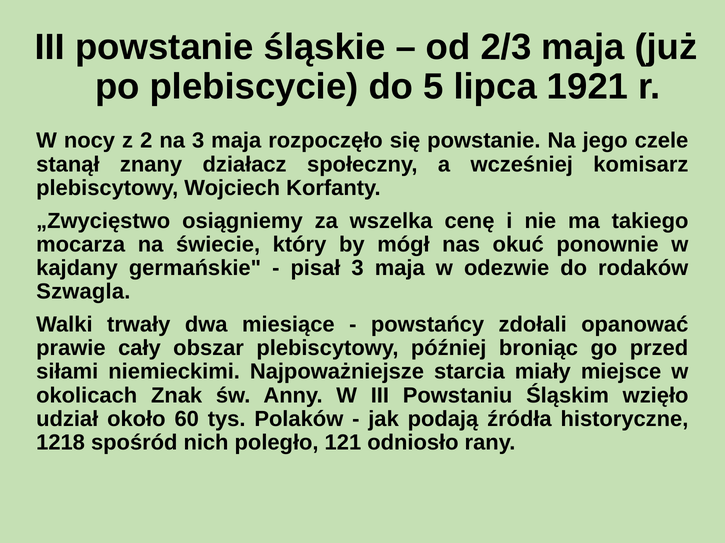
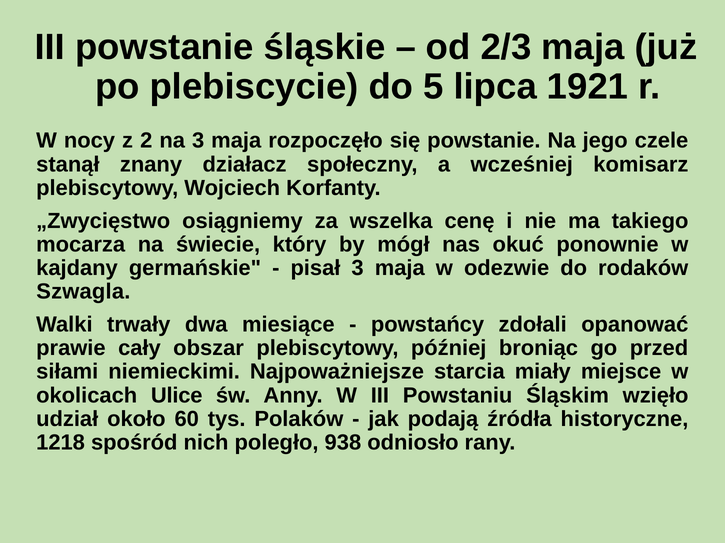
Znak: Znak -> Ulice
121: 121 -> 938
